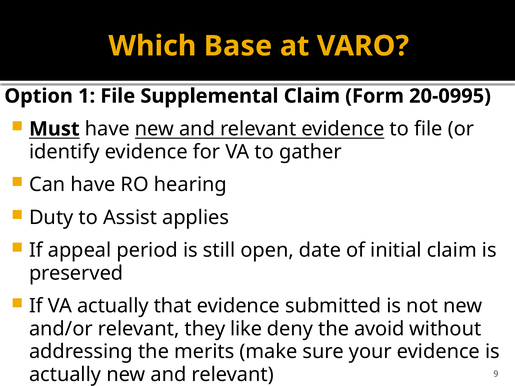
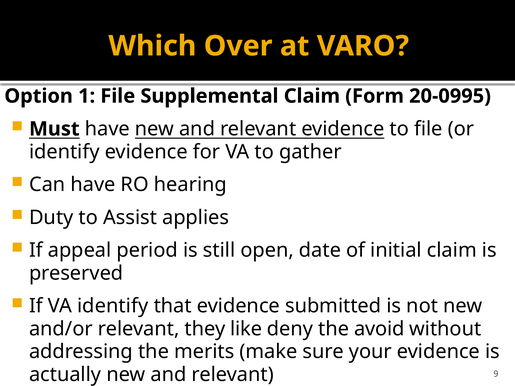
Base: Base -> Over
VA actually: actually -> identify
